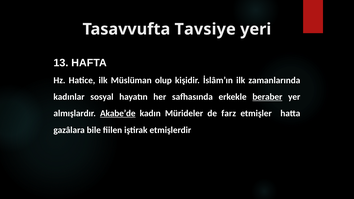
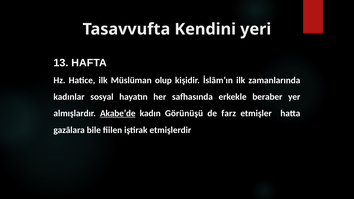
Tavsiye: Tavsiye -> Kendini
beraber underline: present -> none
Mürideler: Mürideler -> Görünüşü
